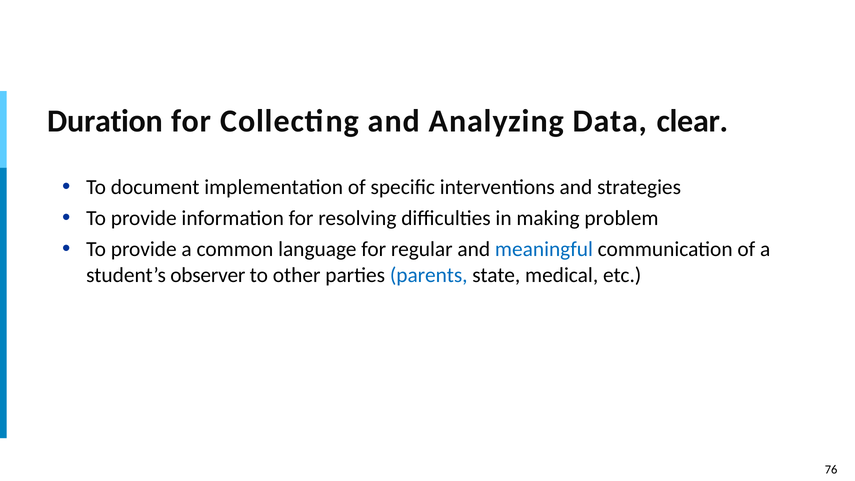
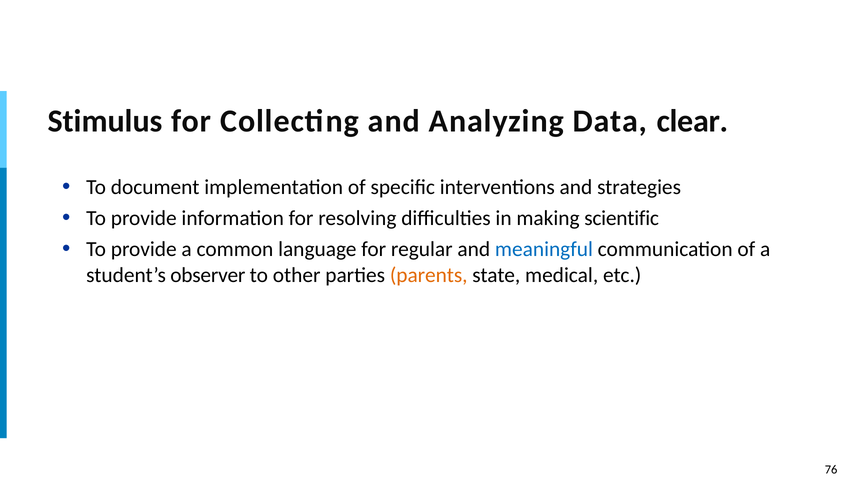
Duration: Duration -> Stimulus
problem: problem -> scientific
parents colour: blue -> orange
